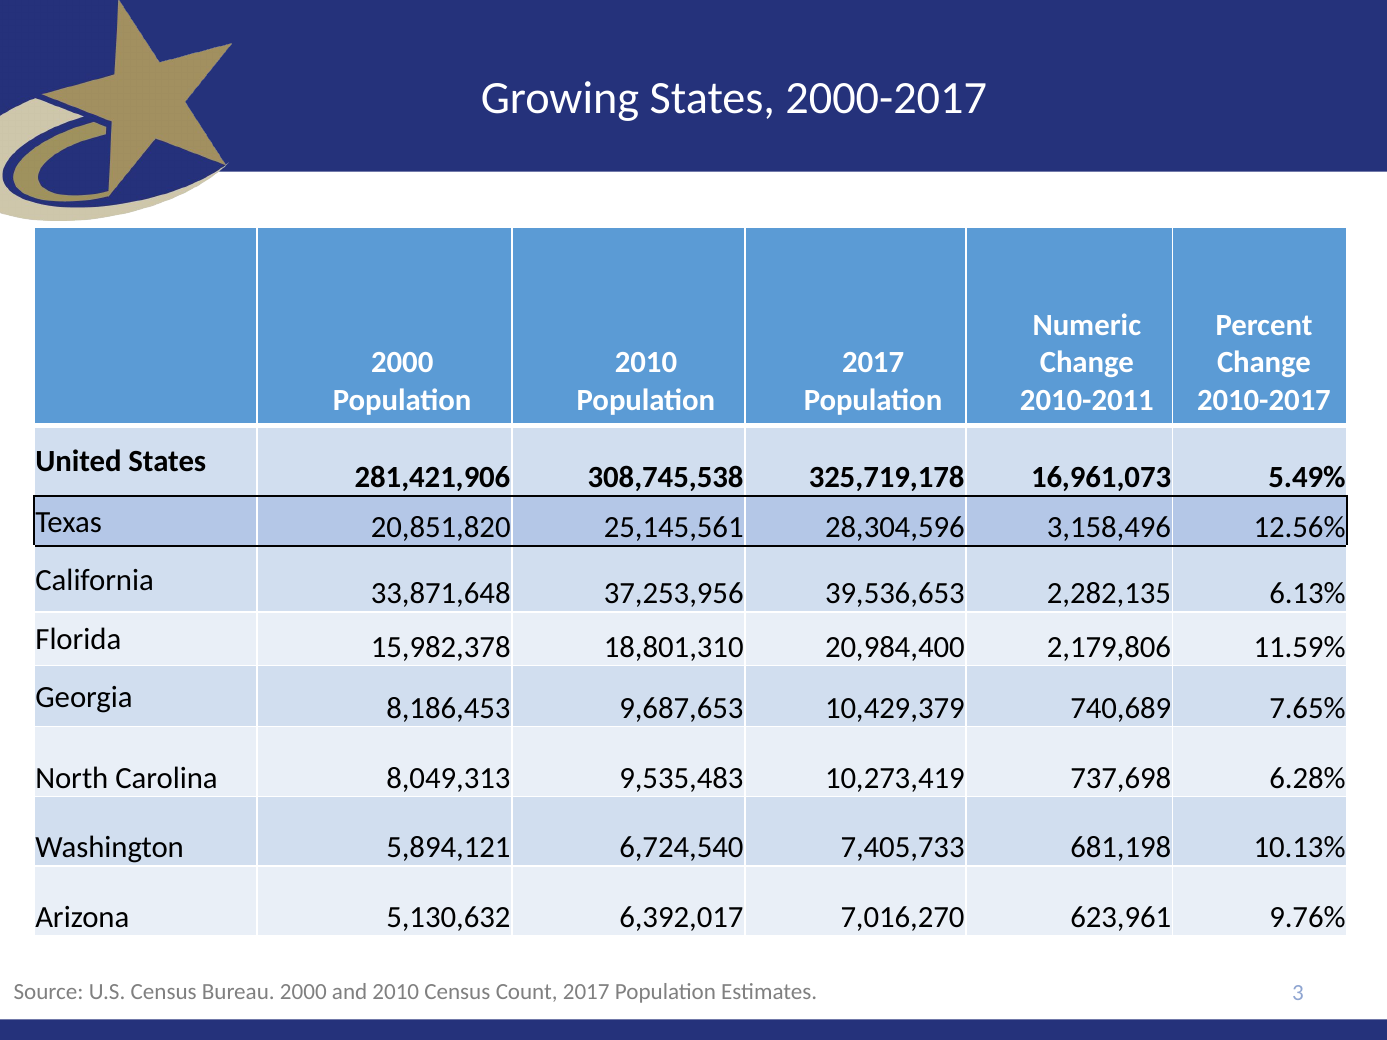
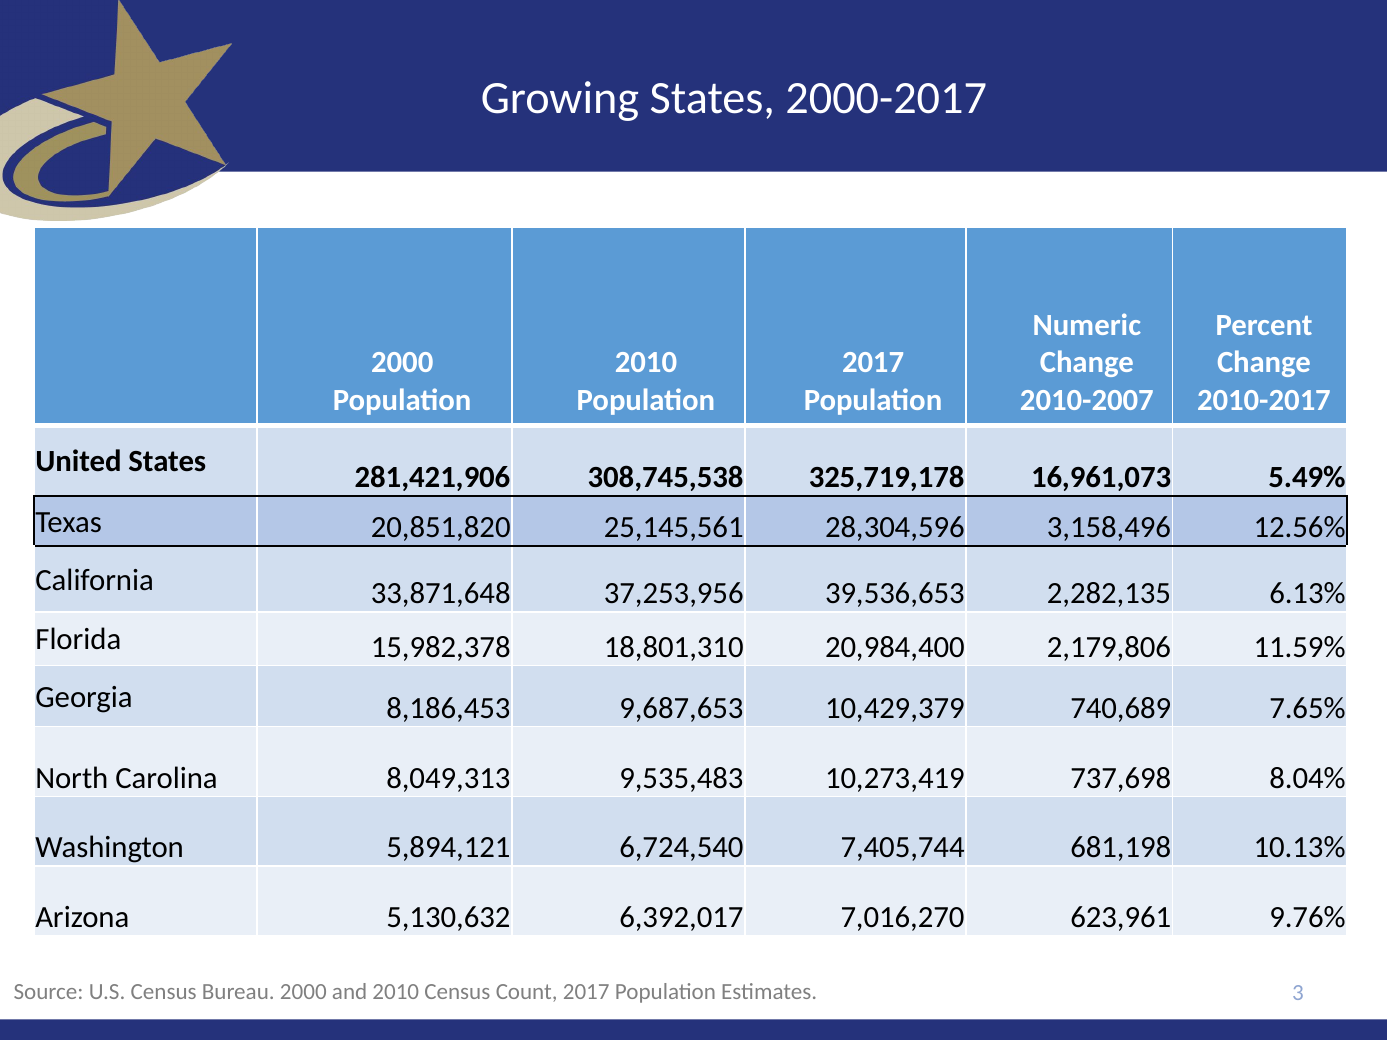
2010-2011: 2010-2011 -> 2010-2007
6.28%: 6.28% -> 8.04%
7,405,733: 7,405,733 -> 7,405,744
